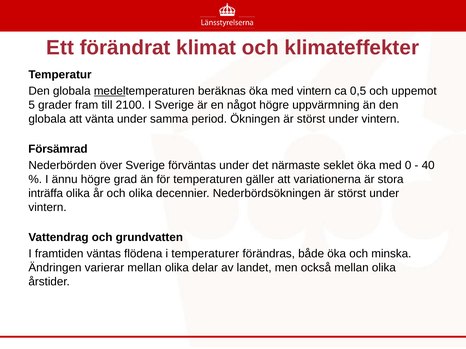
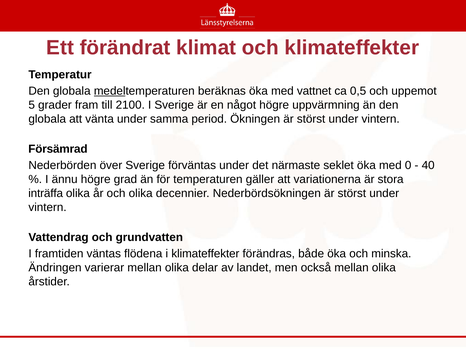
med vintern: vintern -> vattnet
i temperaturer: temperaturer -> klimateffekter
